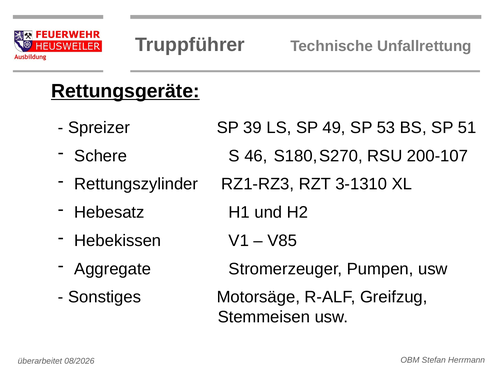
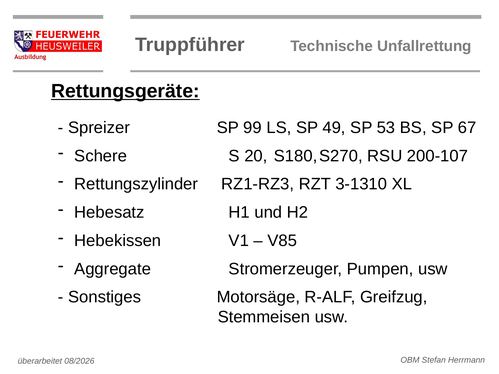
39: 39 -> 99
51: 51 -> 67
46: 46 -> 20
